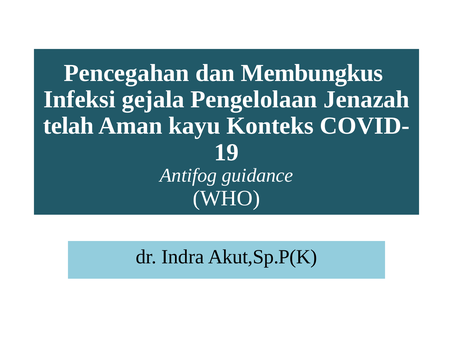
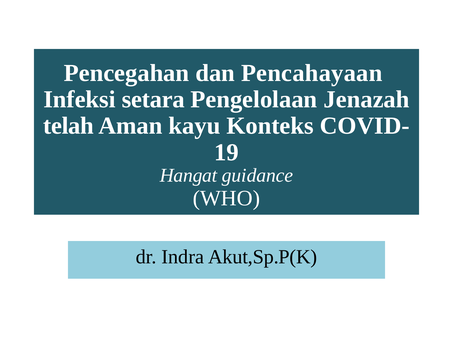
Membungkus: Membungkus -> Pencahayaan
gejala: gejala -> setara
Antifog: Antifog -> Hangat
